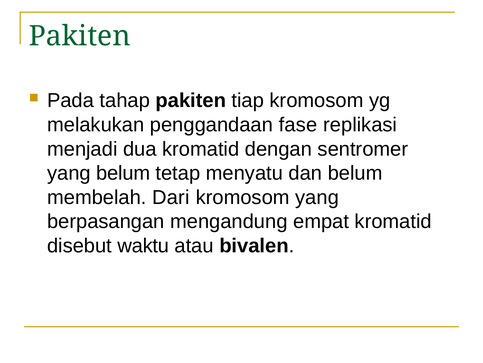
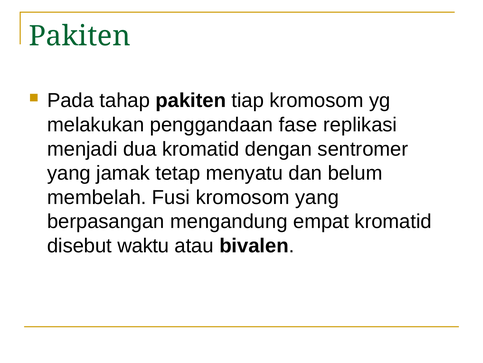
yang belum: belum -> jamak
Dari: Dari -> Fusi
